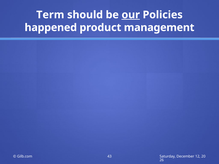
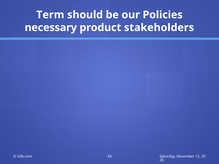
our underline: present -> none
happened: happened -> necessary
management: management -> stakeholders
